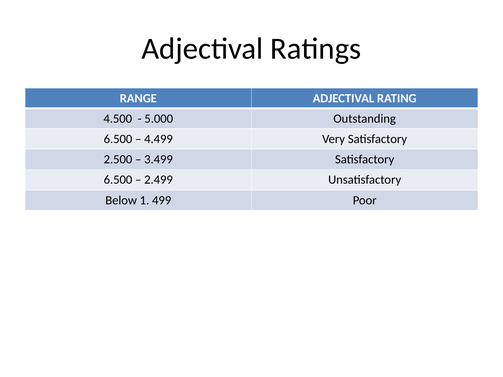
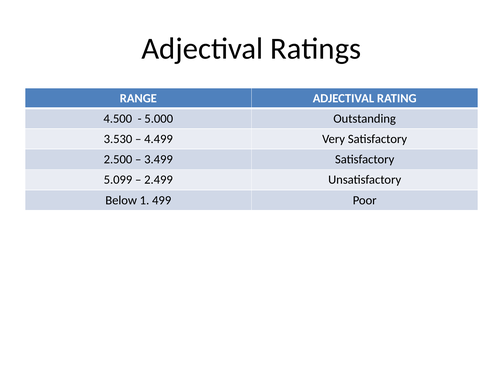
6.500 at (118, 139): 6.500 -> 3.530
6.500 at (118, 180): 6.500 -> 5.099
